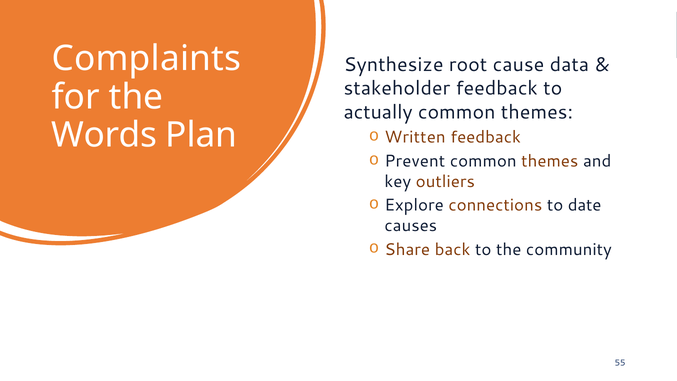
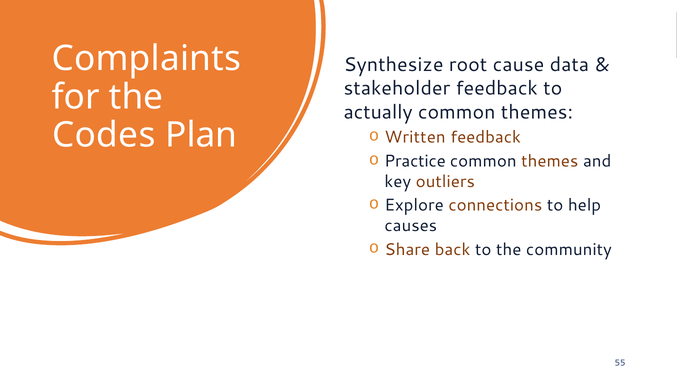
Words: Words -> Codes
Prevent: Prevent -> Practice
date: date -> help
